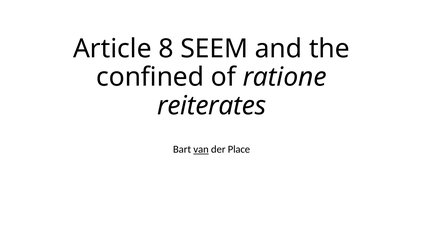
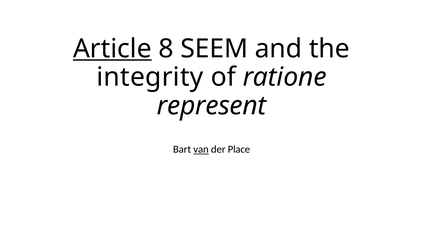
Article underline: none -> present
confined: confined -> integrity
reiterates: reiterates -> represent
